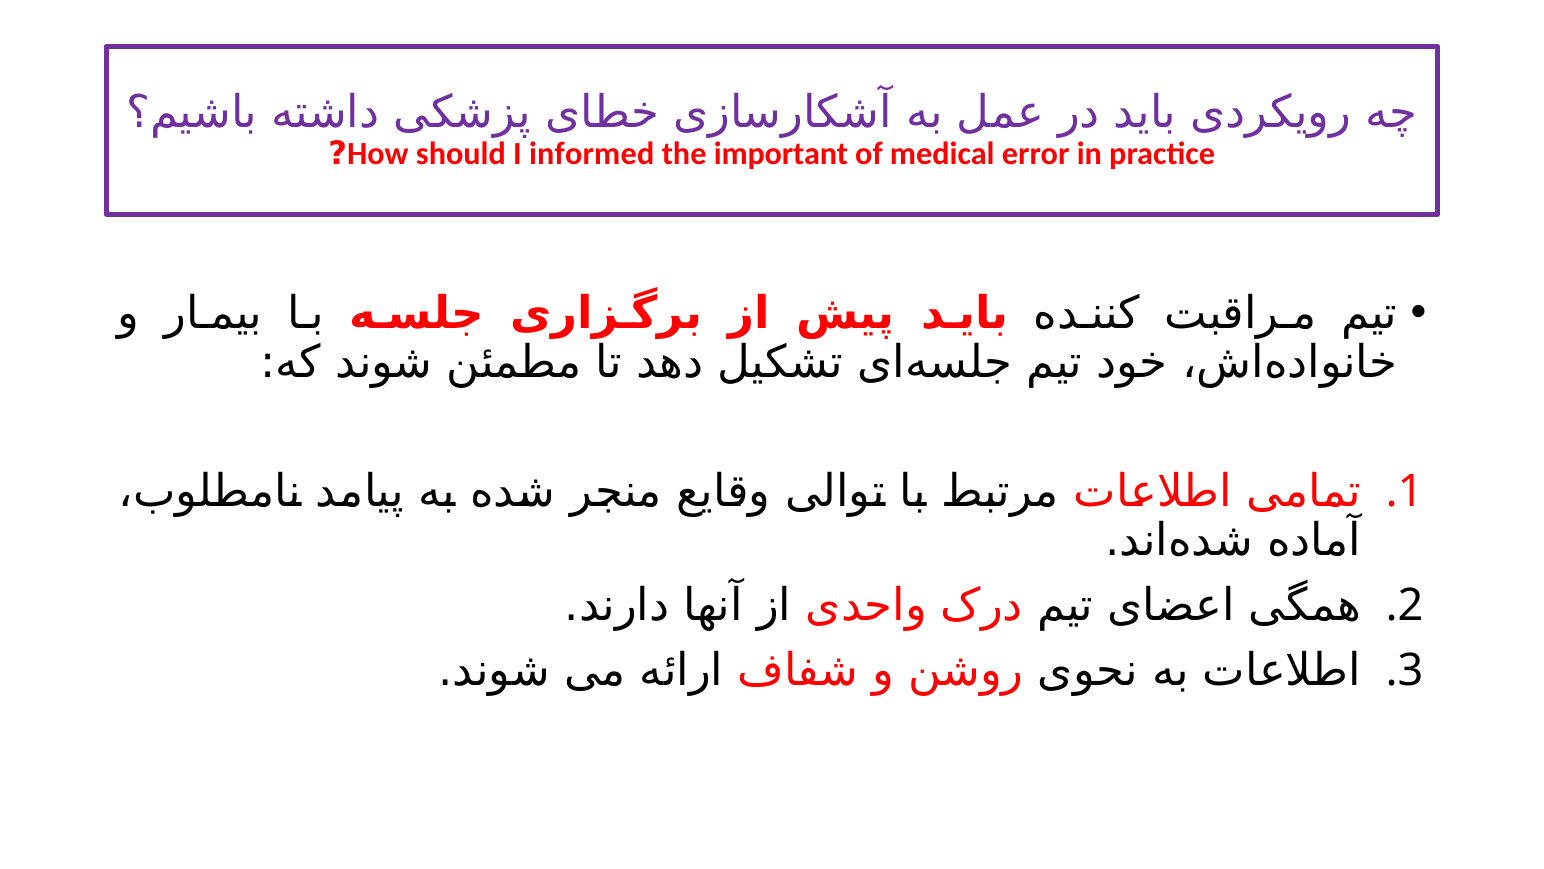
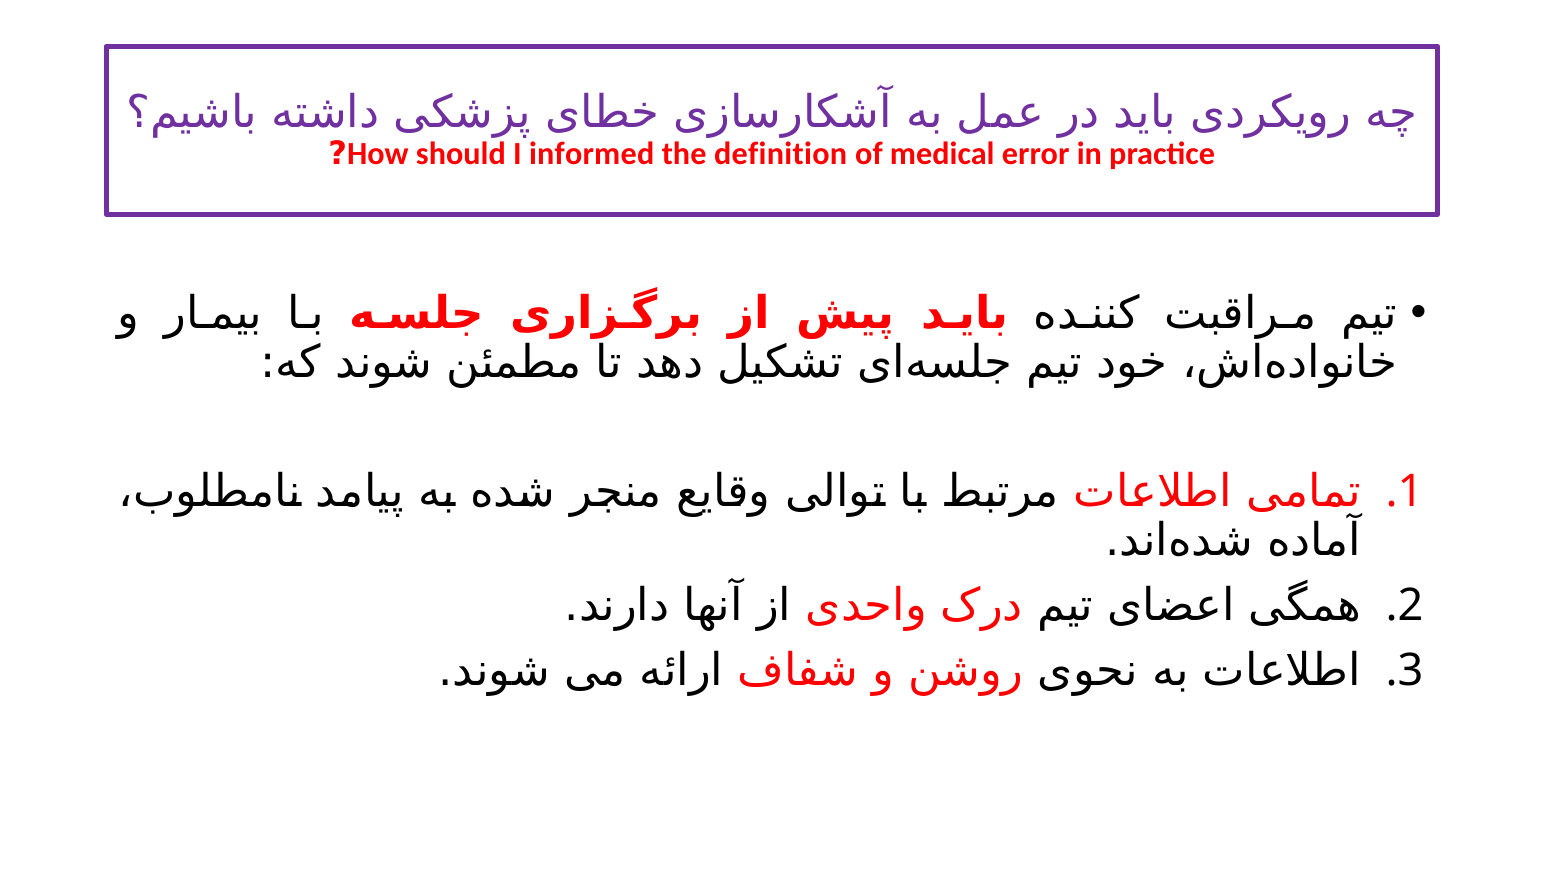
important: important -> definition
